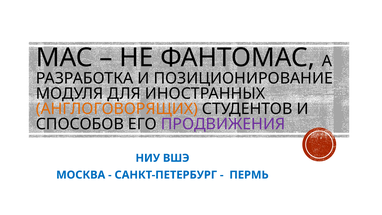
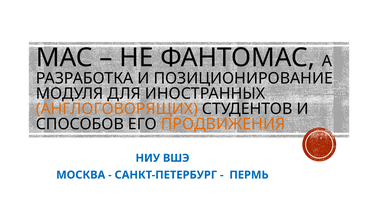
ПРОДВИЖЕНИЯ colour: purple -> orange
